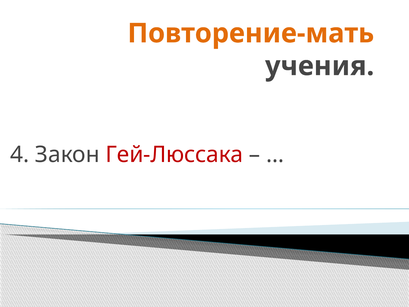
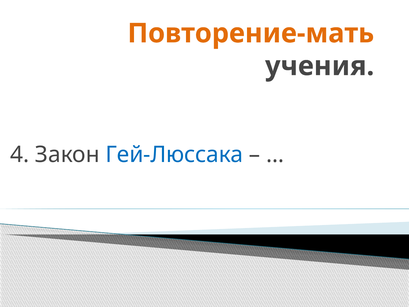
Гей-Люссака colour: red -> blue
